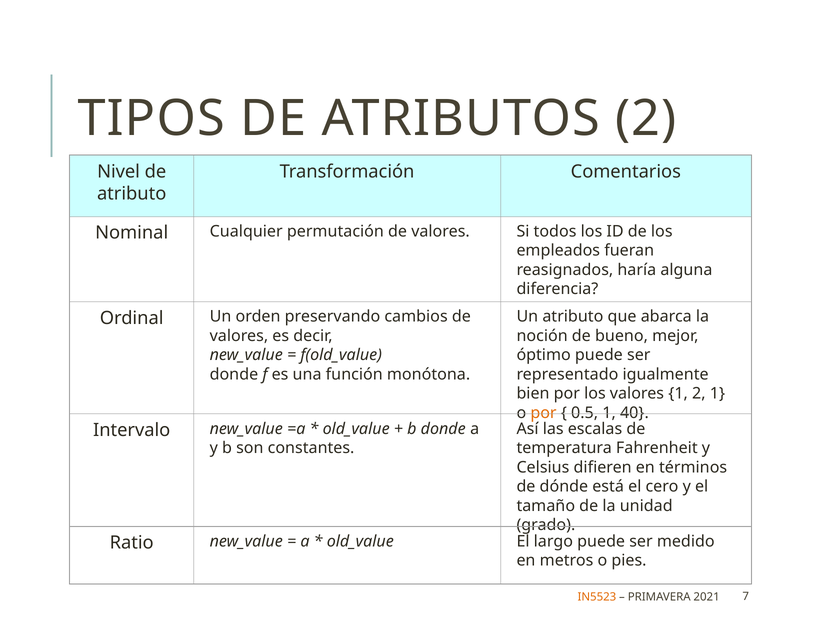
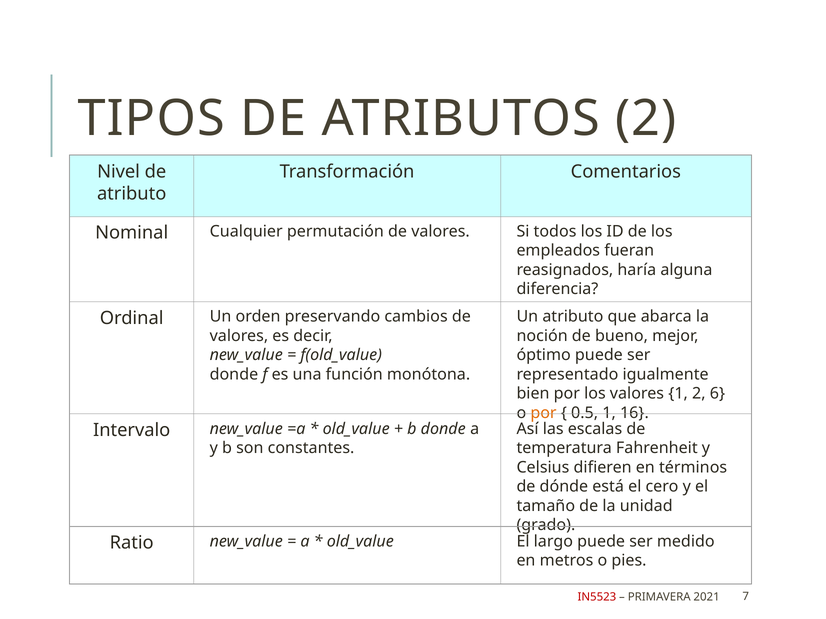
2 1: 1 -> 6
40: 40 -> 16
IN5523 colour: orange -> red
